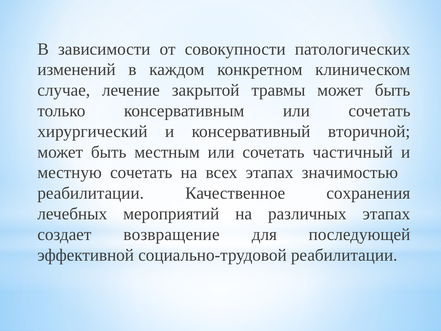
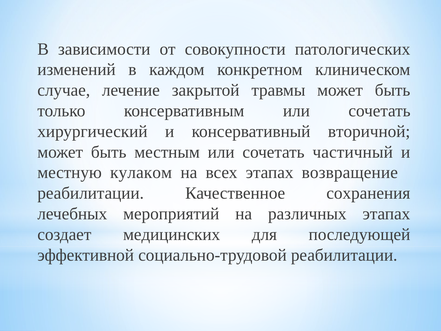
местную сочетать: сочетать -> кулаком
значимостью: значимостью -> возвращение
возвращение: возвращение -> медицинских
